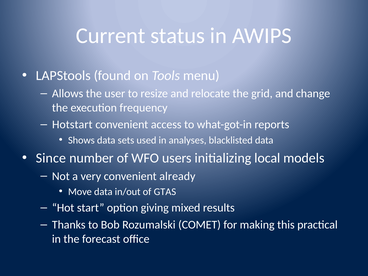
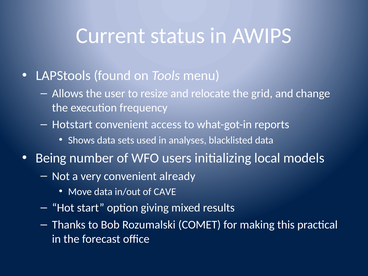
Since: Since -> Being
GTAS: GTAS -> CAVE
